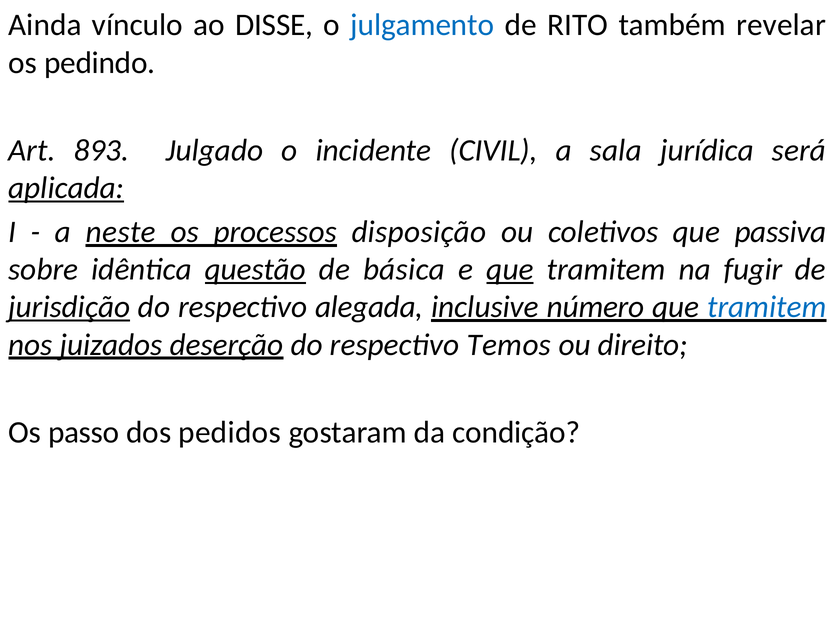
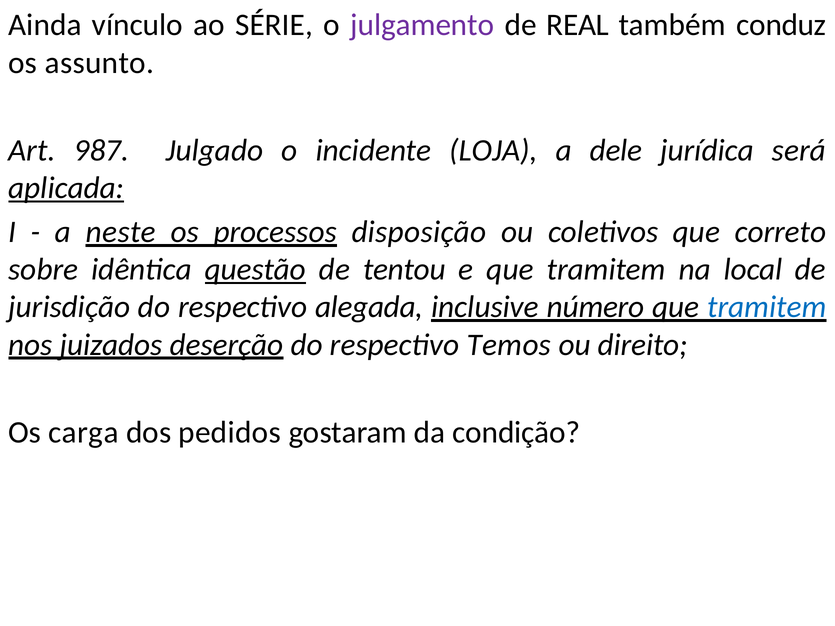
DISSE: DISSE -> SÉRIE
julgamento colour: blue -> purple
RITO: RITO -> REAL
revelar: revelar -> conduz
pedindo: pedindo -> assunto
893: 893 -> 987
CIVIL: CIVIL -> LOJA
sala: sala -> dele
passiva: passiva -> correto
básica: básica -> tentou
que at (510, 270) underline: present -> none
fugir: fugir -> local
jurisdição underline: present -> none
passo: passo -> carga
